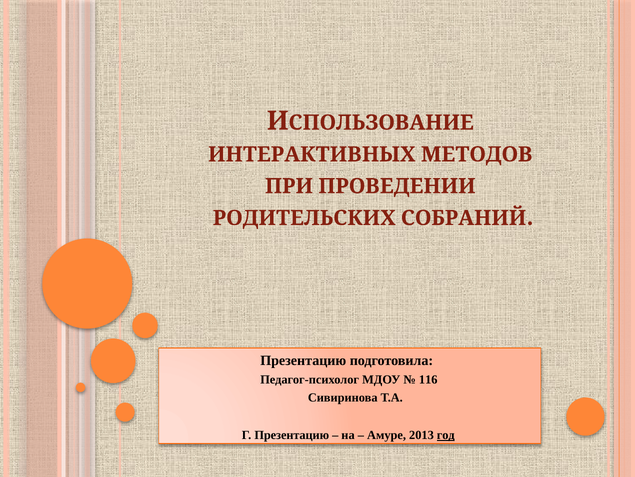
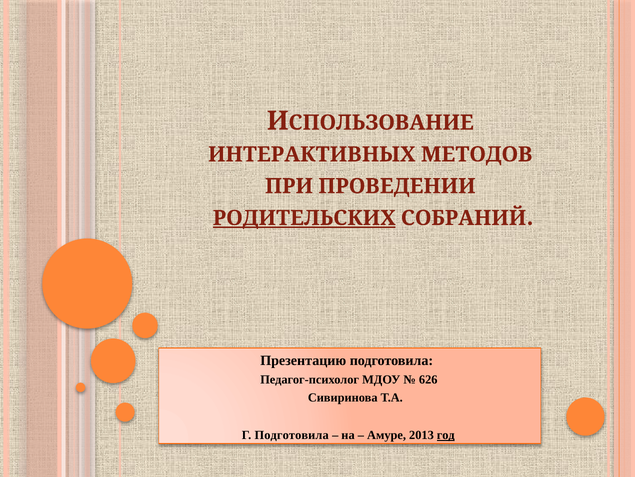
РОДИТЕЛЬСКИХ underline: none -> present
116: 116 -> 626
Г Презентацию: Презентацию -> Подготовила
